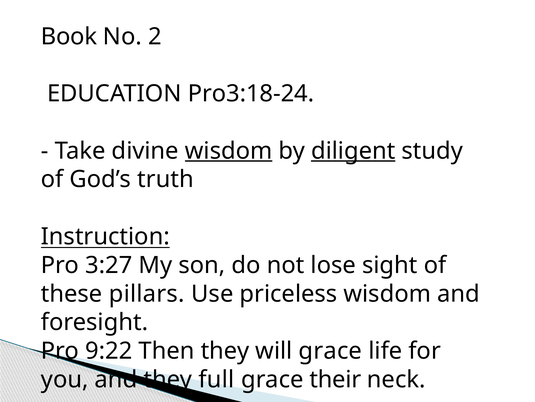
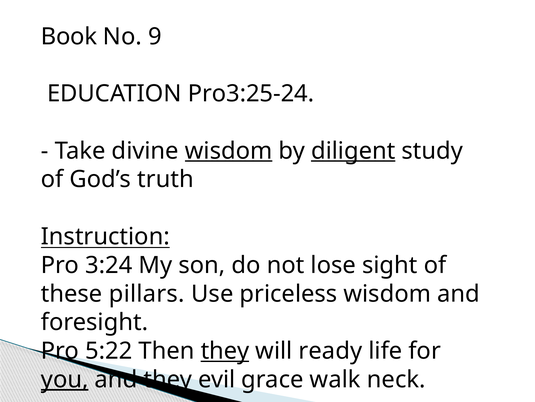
2: 2 -> 9
Pro3:18-24: Pro3:18-24 -> Pro3:25-24
3:27: 3:27 -> 3:24
9:22: 9:22 -> 5:22
they at (225, 350) underline: none -> present
will grace: grace -> ready
you underline: none -> present
full: full -> evil
their: their -> walk
